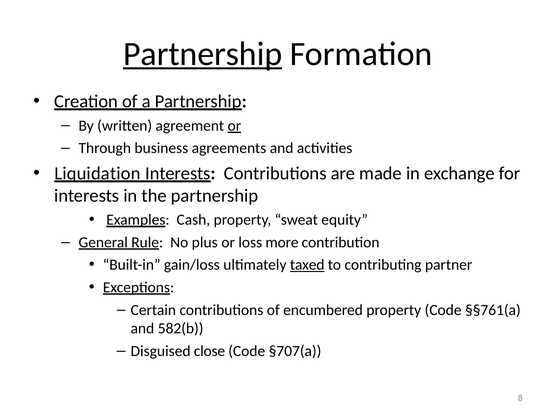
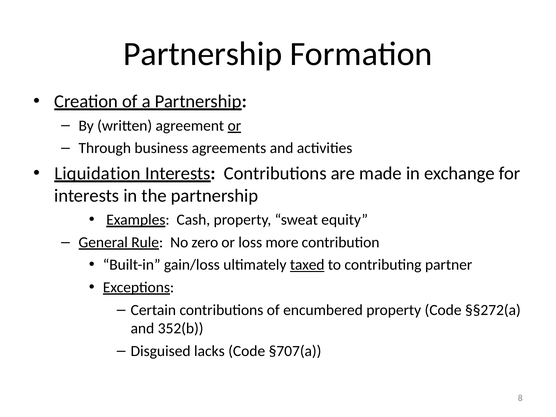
Partnership at (203, 54) underline: present -> none
plus: plus -> zero
§§761(a: §§761(a -> §§272(a
582(b: 582(b -> 352(b
close: close -> lacks
